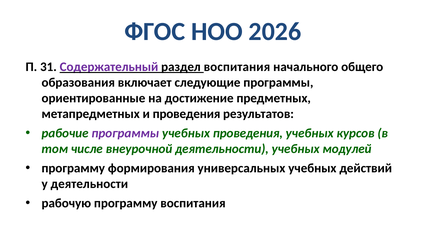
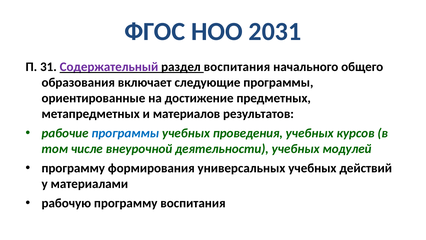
2026: 2026 -> 2031
и проведения: проведения -> материалов
программы at (125, 133) colour: purple -> blue
у деятельности: деятельности -> материалами
